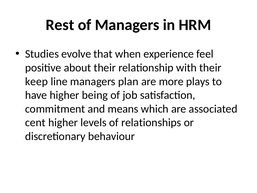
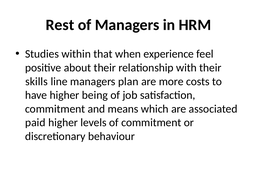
evolve: evolve -> within
keep: keep -> skills
plays: plays -> costs
cent: cent -> paid
of relationships: relationships -> commitment
